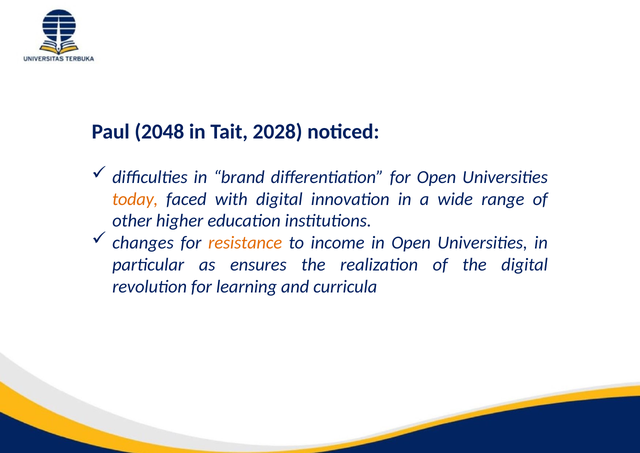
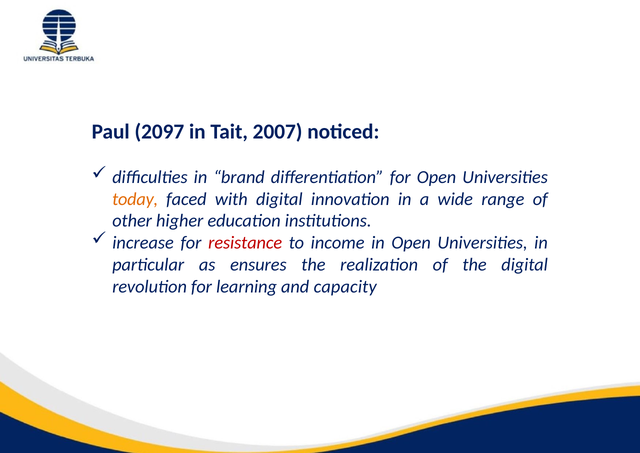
2048: 2048 -> 2097
2028: 2028 -> 2007
changes: changes -> increase
resistance colour: orange -> red
curricula: curricula -> capacity
